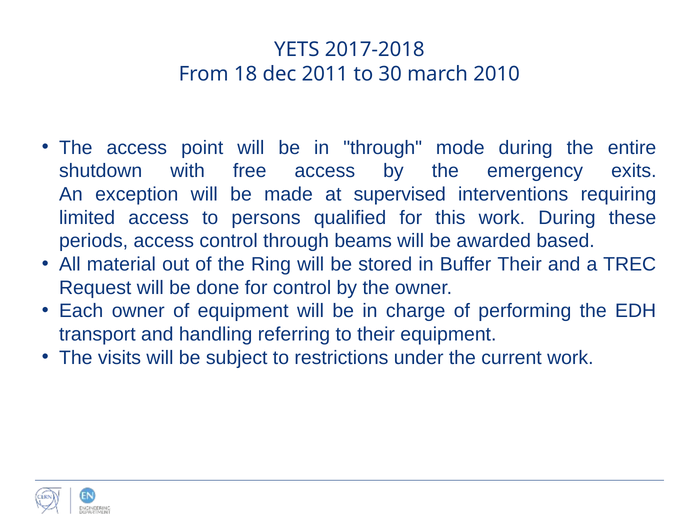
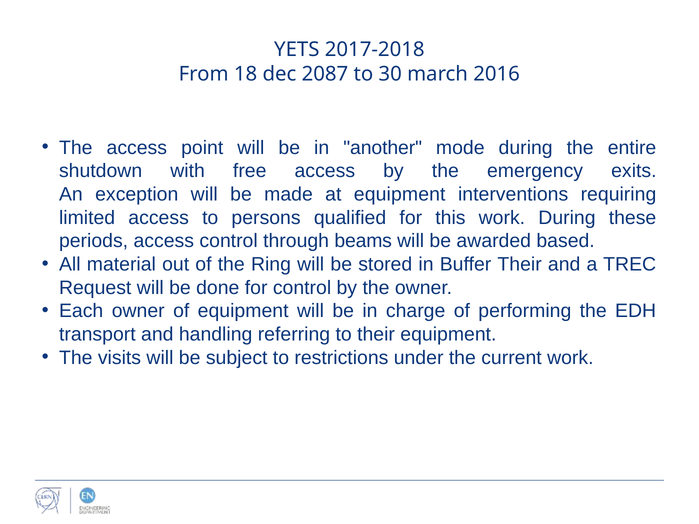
2011: 2011 -> 2087
2010: 2010 -> 2016
in through: through -> another
at supervised: supervised -> equipment
